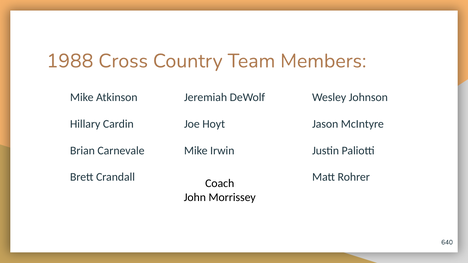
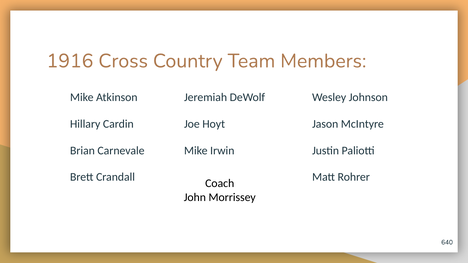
1988: 1988 -> 1916
